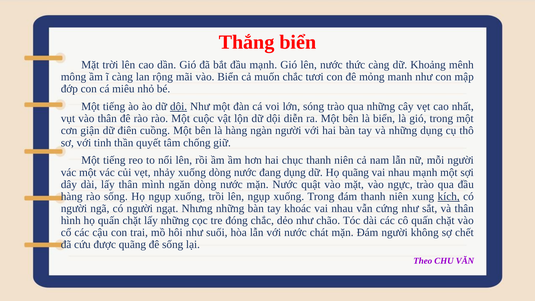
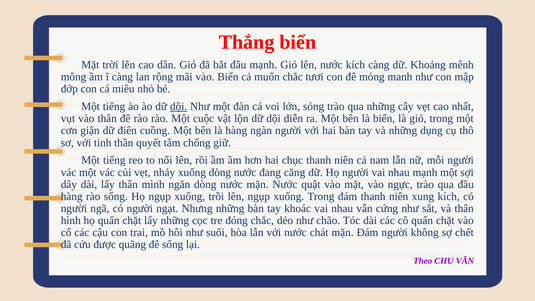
nước thức: thức -> kích
đang dụng: dụng -> căng
Họ quãng: quãng -> người
kích at (449, 196) underline: present -> none
